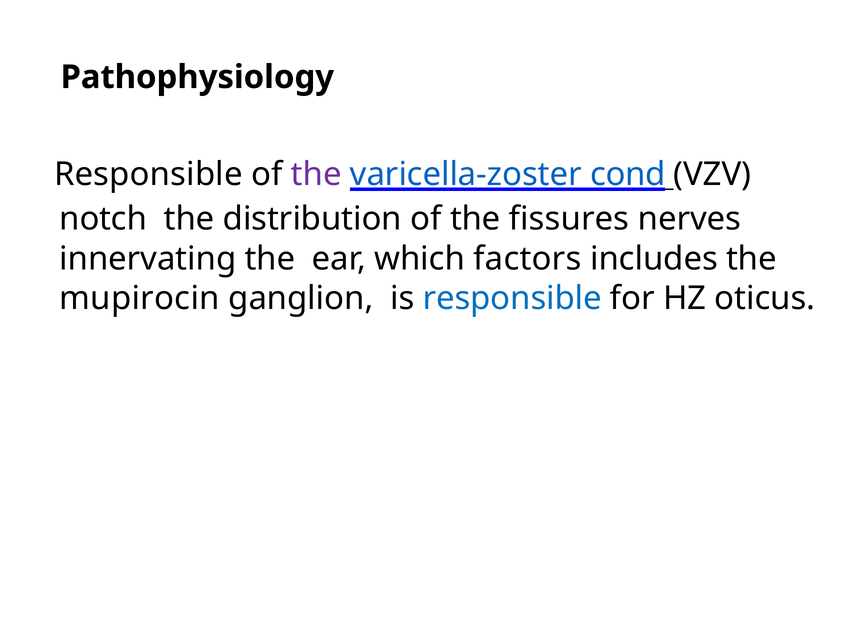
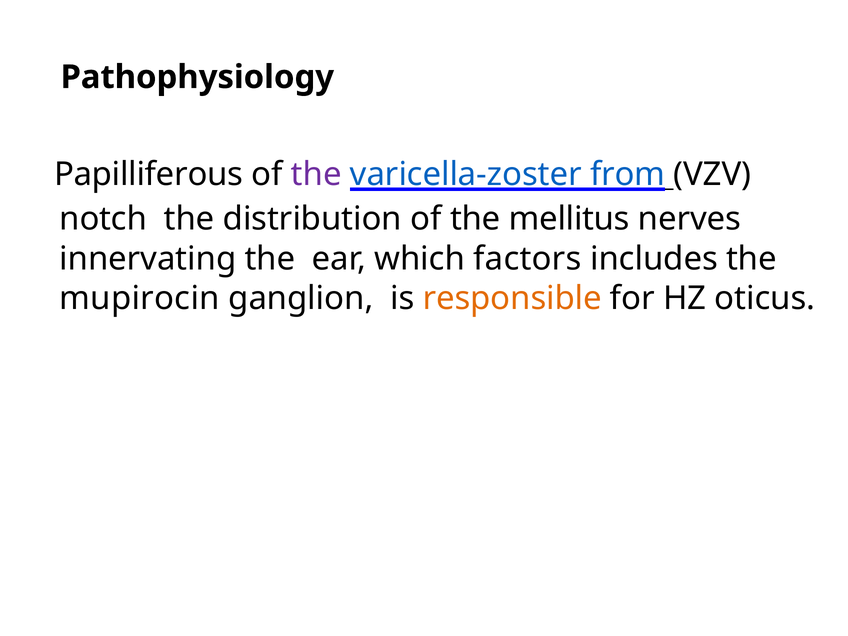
Responsible at (148, 174): Responsible -> Papilliferous
cond: cond -> from
fissures: fissures -> mellitus
responsible at (512, 298) colour: blue -> orange
